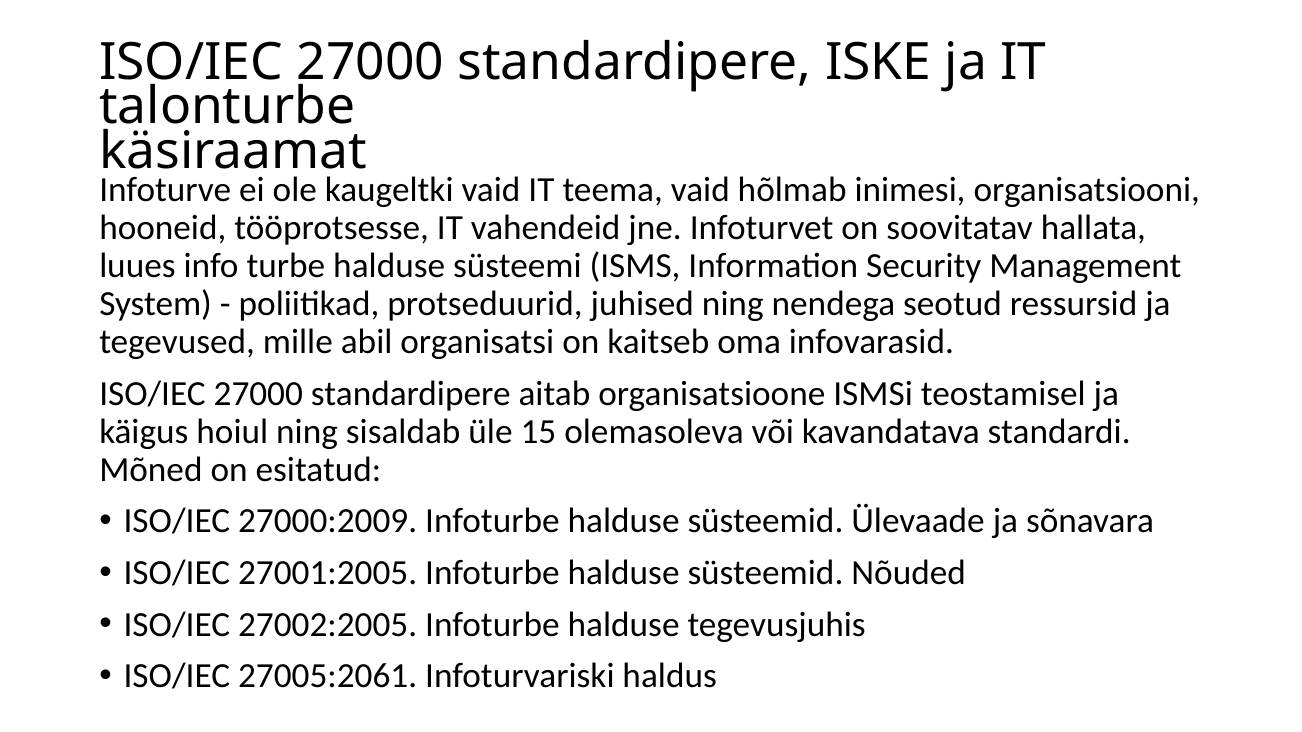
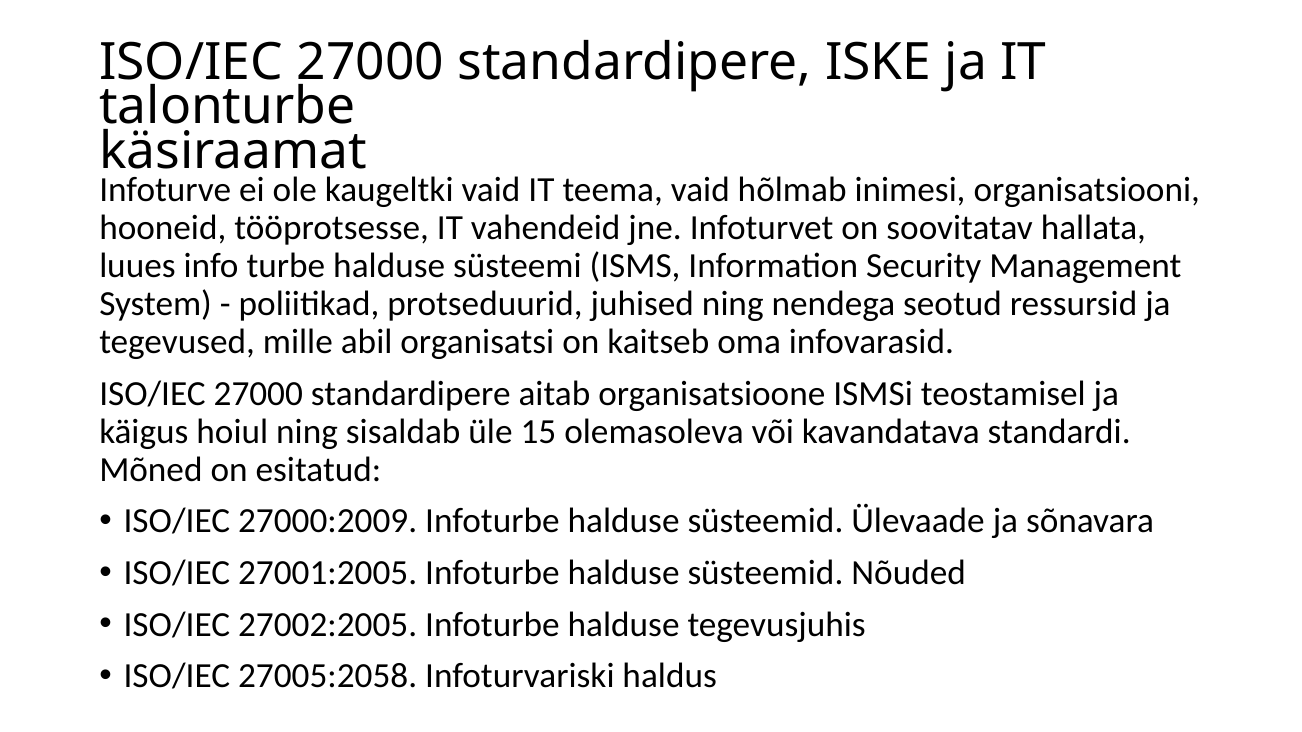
27005:2061: 27005:2061 -> 27005:2058
